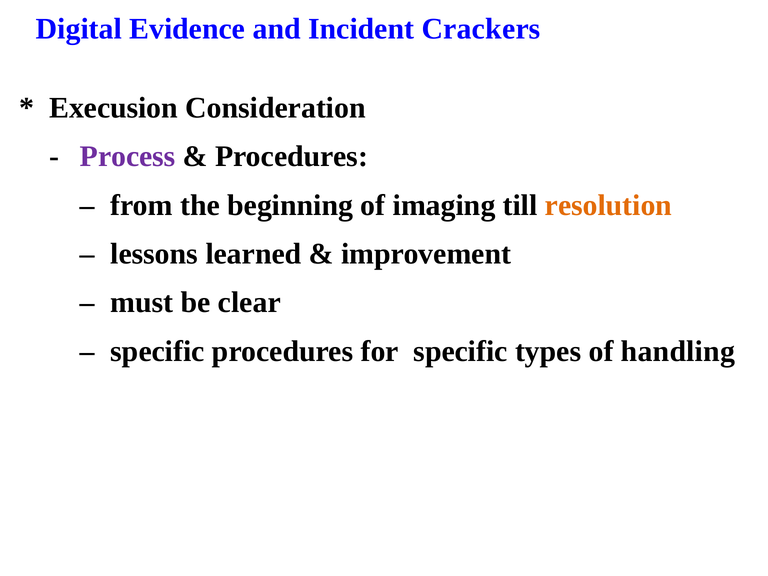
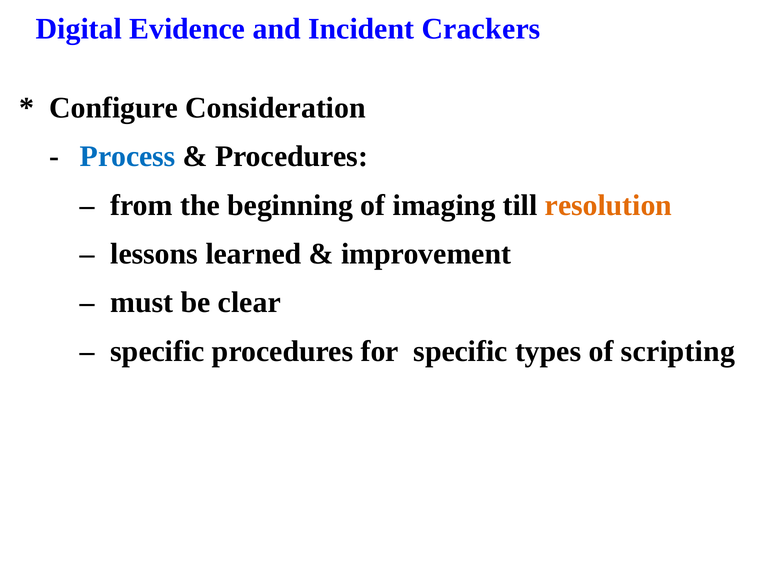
Execusion: Execusion -> Configure
Process colour: purple -> blue
handling: handling -> scripting
